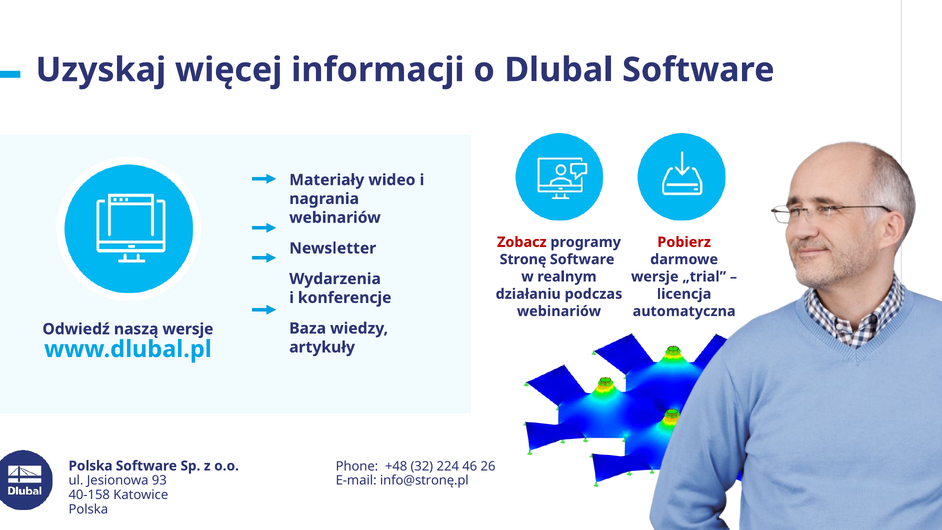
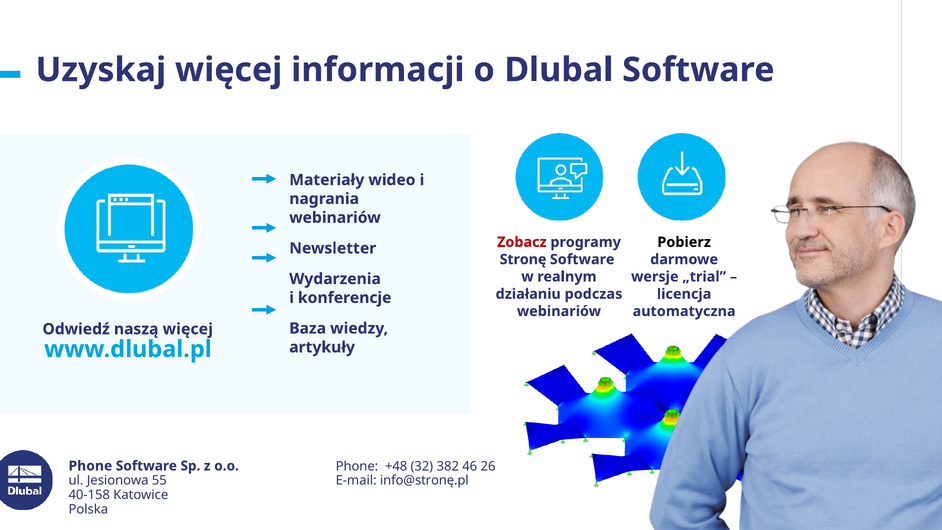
Pobierz colour: red -> black
naszą wersje: wersje -> więcej
224: 224 -> 382
Polska at (91, 466): Polska -> Phone
93: 93 -> 55
